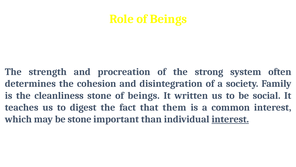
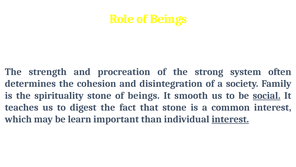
cleanliness: cleanliness -> spirituality
written: written -> smooth
social underline: none -> present
that them: them -> stone
be stone: stone -> learn
